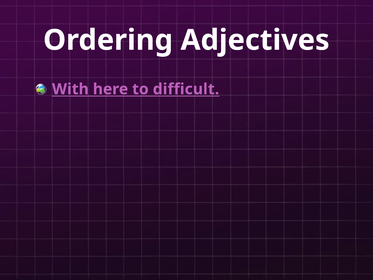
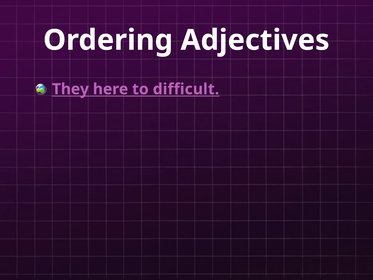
With: With -> They
